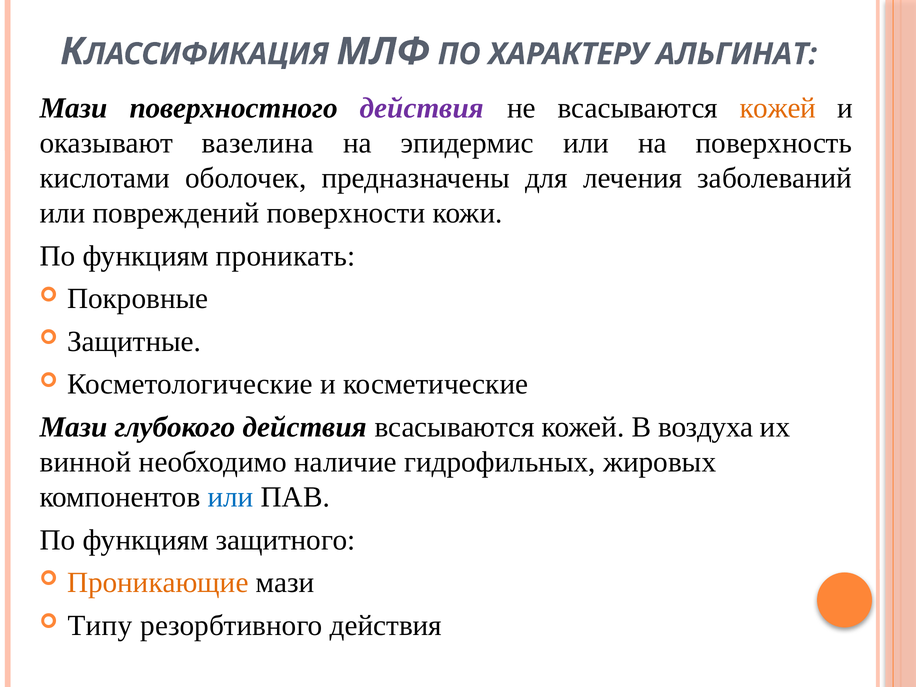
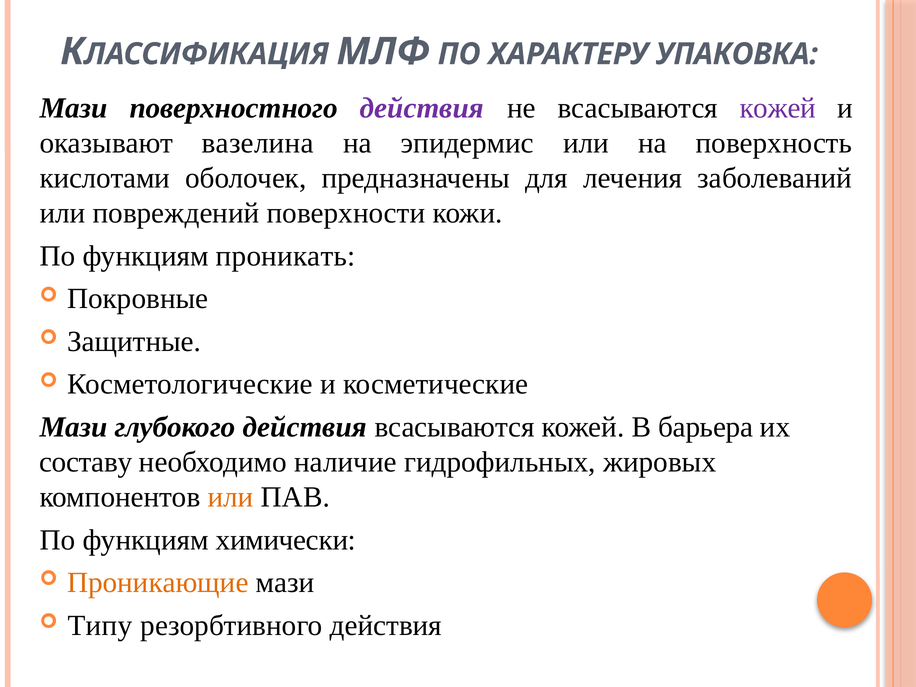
АЛЬГИНАТ: АЛЬГИНАТ -> УПАКОВКА
кожей at (778, 108) colour: orange -> purple
воздуха: воздуха -> барьера
винной: винной -> составу
или at (231, 497) colour: blue -> orange
защитного: защитного -> химически
